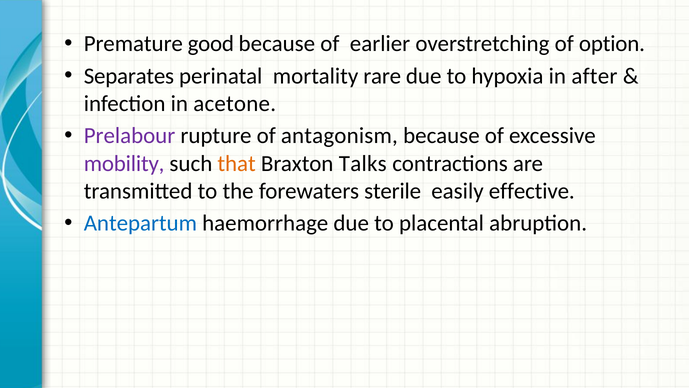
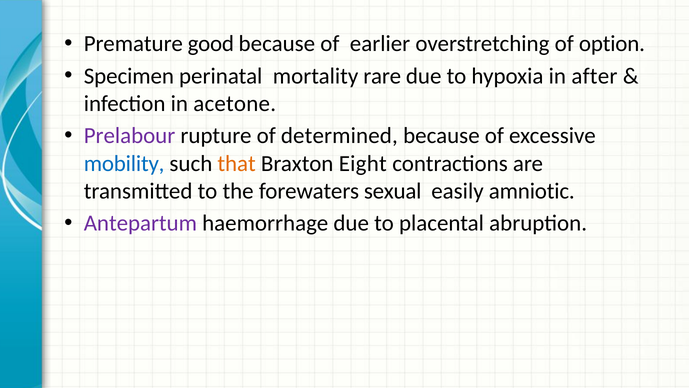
Separates: Separates -> Specimen
antagonism: antagonism -> determined
mobility colour: purple -> blue
Talks: Talks -> Eight
sterile: sterile -> sexual
effective: effective -> amniotic
Antepartum colour: blue -> purple
